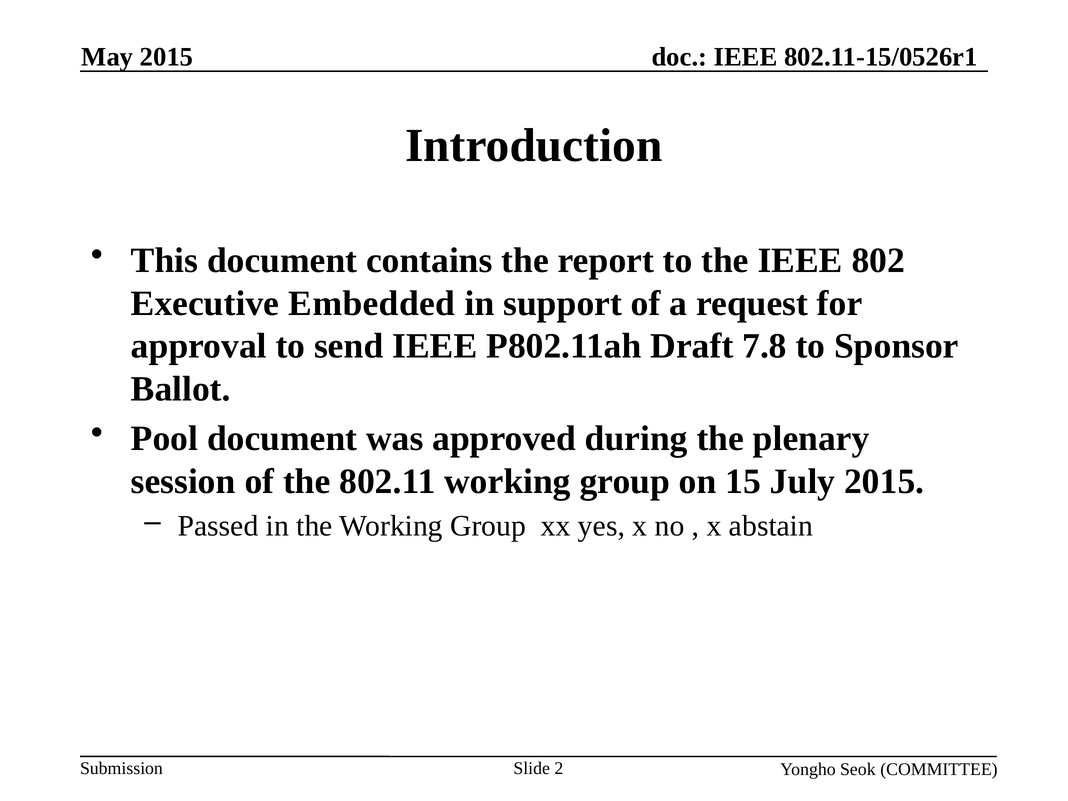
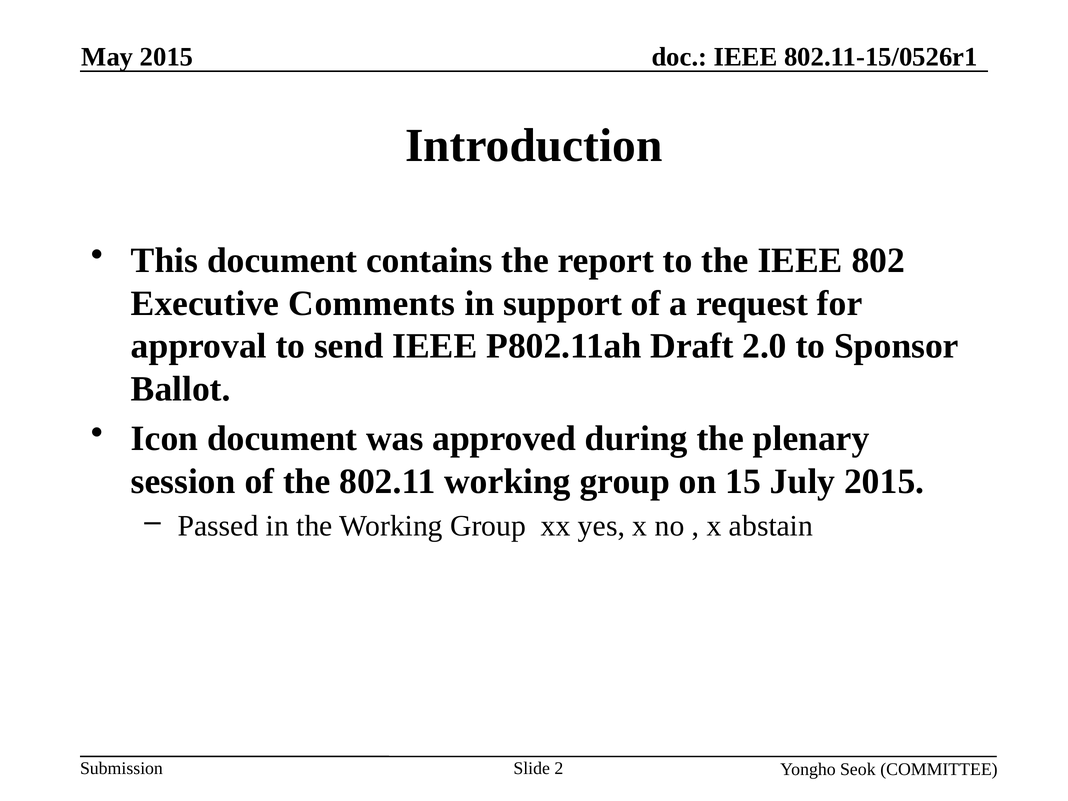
Embedded: Embedded -> Comments
7.8: 7.8 -> 2.0
Pool: Pool -> Icon
